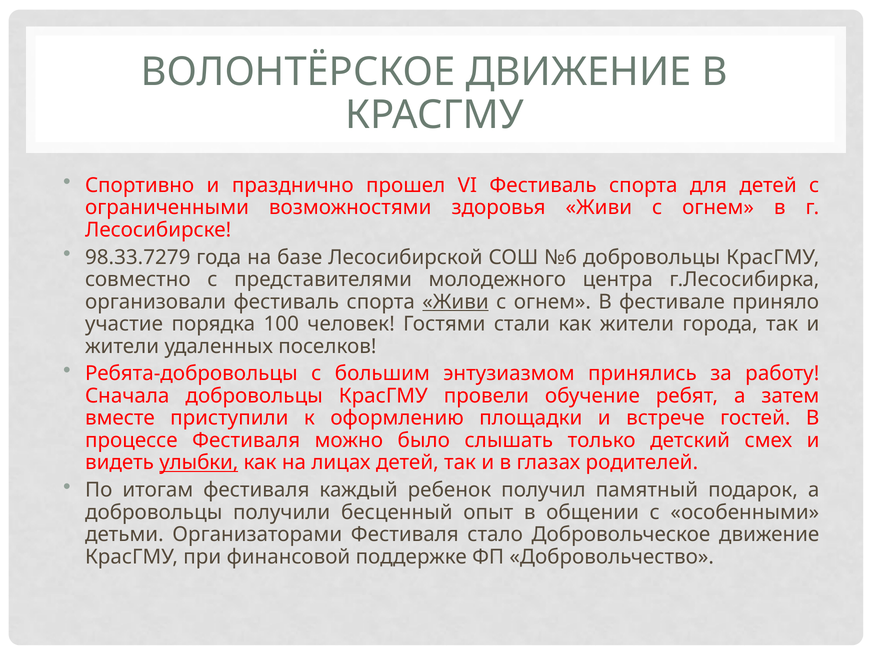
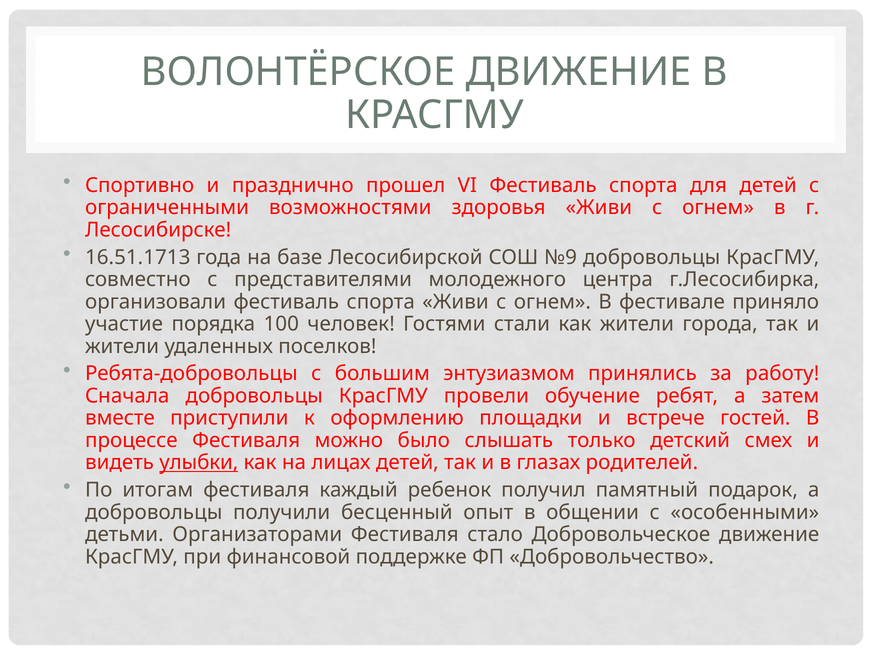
98.33.7279: 98.33.7279 -> 16.51.1713
№6: №6 -> №9
Живи at (456, 302) underline: present -> none
